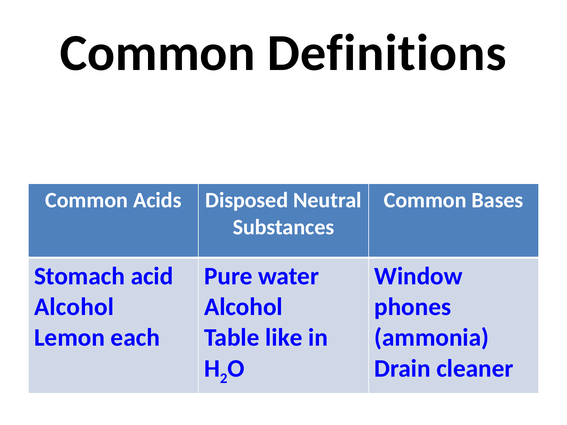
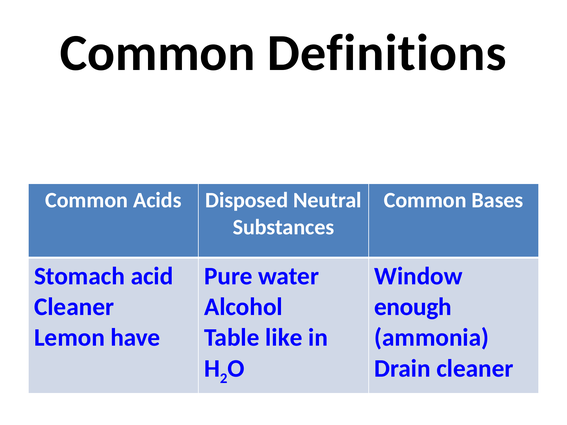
Alcohol at (74, 307): Alcohol -> Cleaner
phones: phones -> enough
each: each -> have
